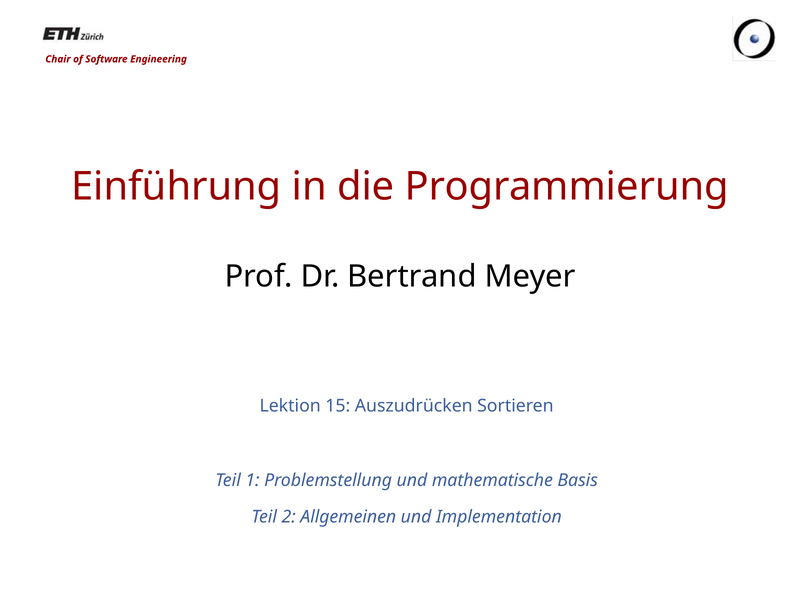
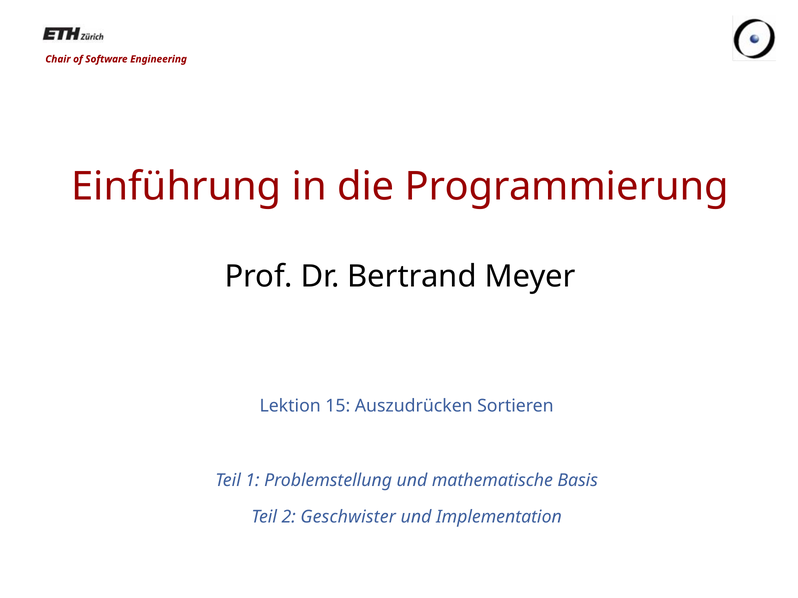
Allgemeinen: Allgemeinen -> Geschwister
